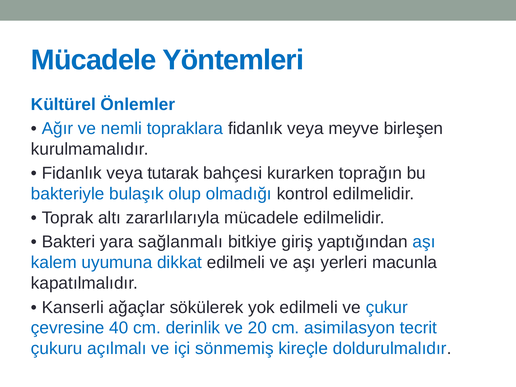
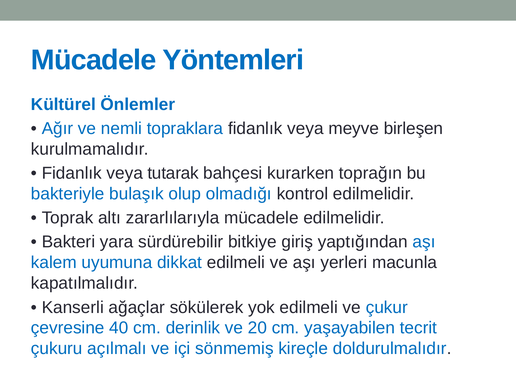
sağlanmalı: sağlanmalı -> sürdürebilir
asimilasyon: asimilasyon -> yaşayabilen
